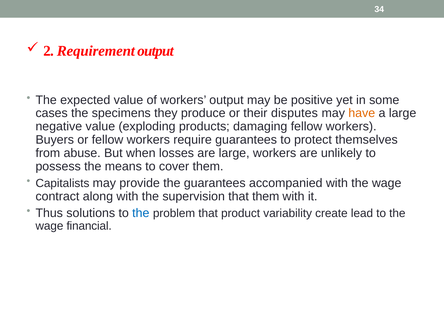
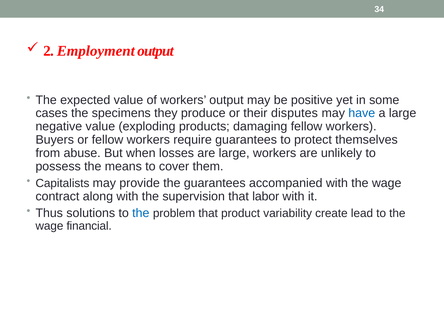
Requirement: Requirement -> Employment
have colour: orange -> blue
that them: them -> labor
